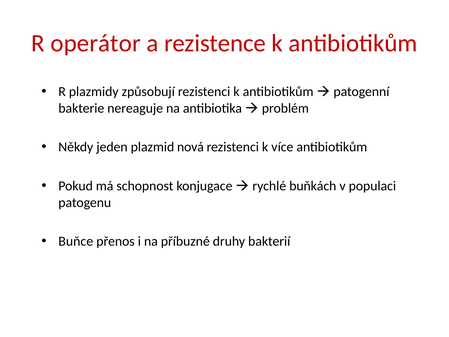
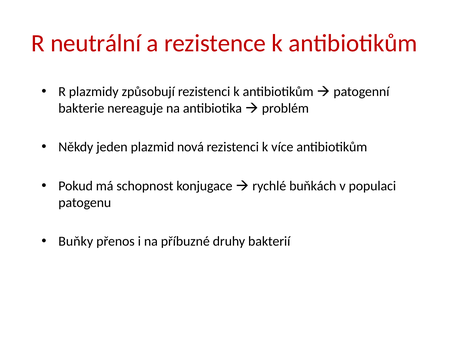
operátor: operátor -> neutrální
Buňce: Buňce -> Buňky
